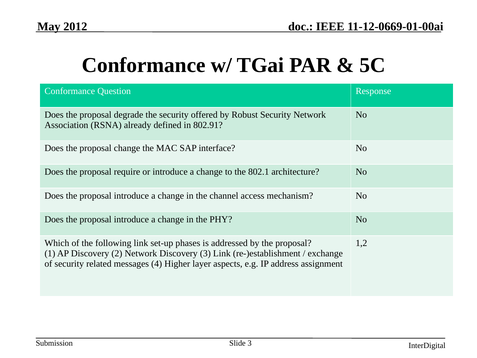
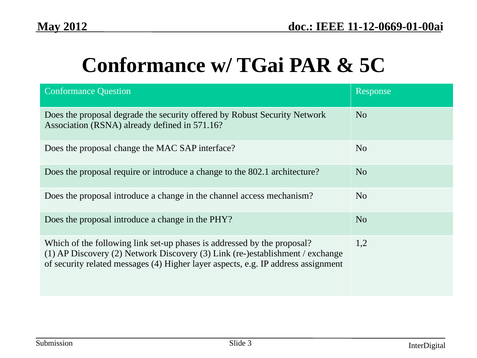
802.91: 802.91 -> 571.16
